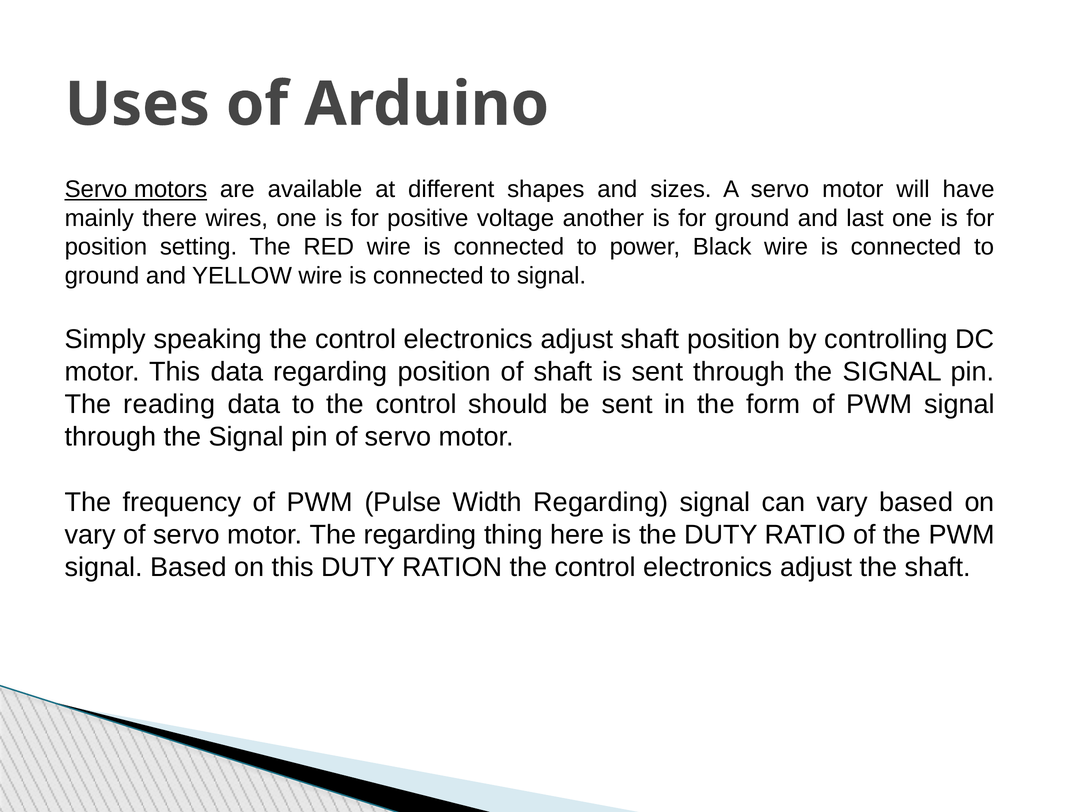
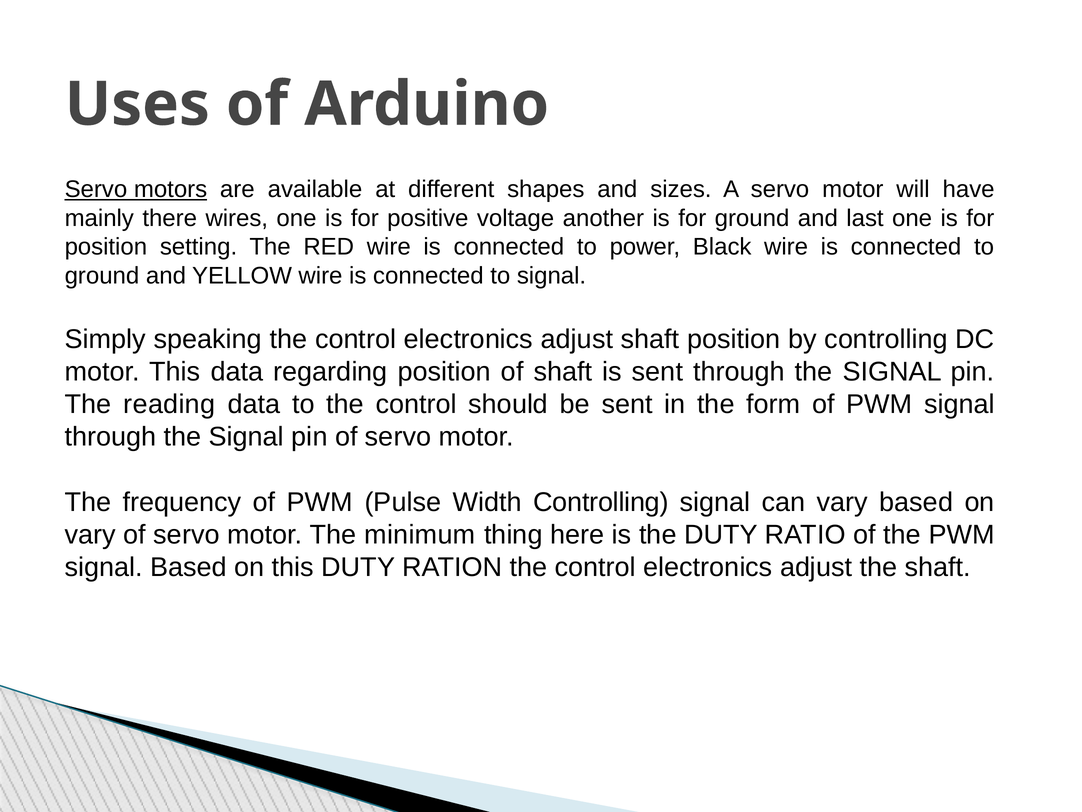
Width Regarding: Regarding -> Controlling
The regarding: regarding -> minimum
